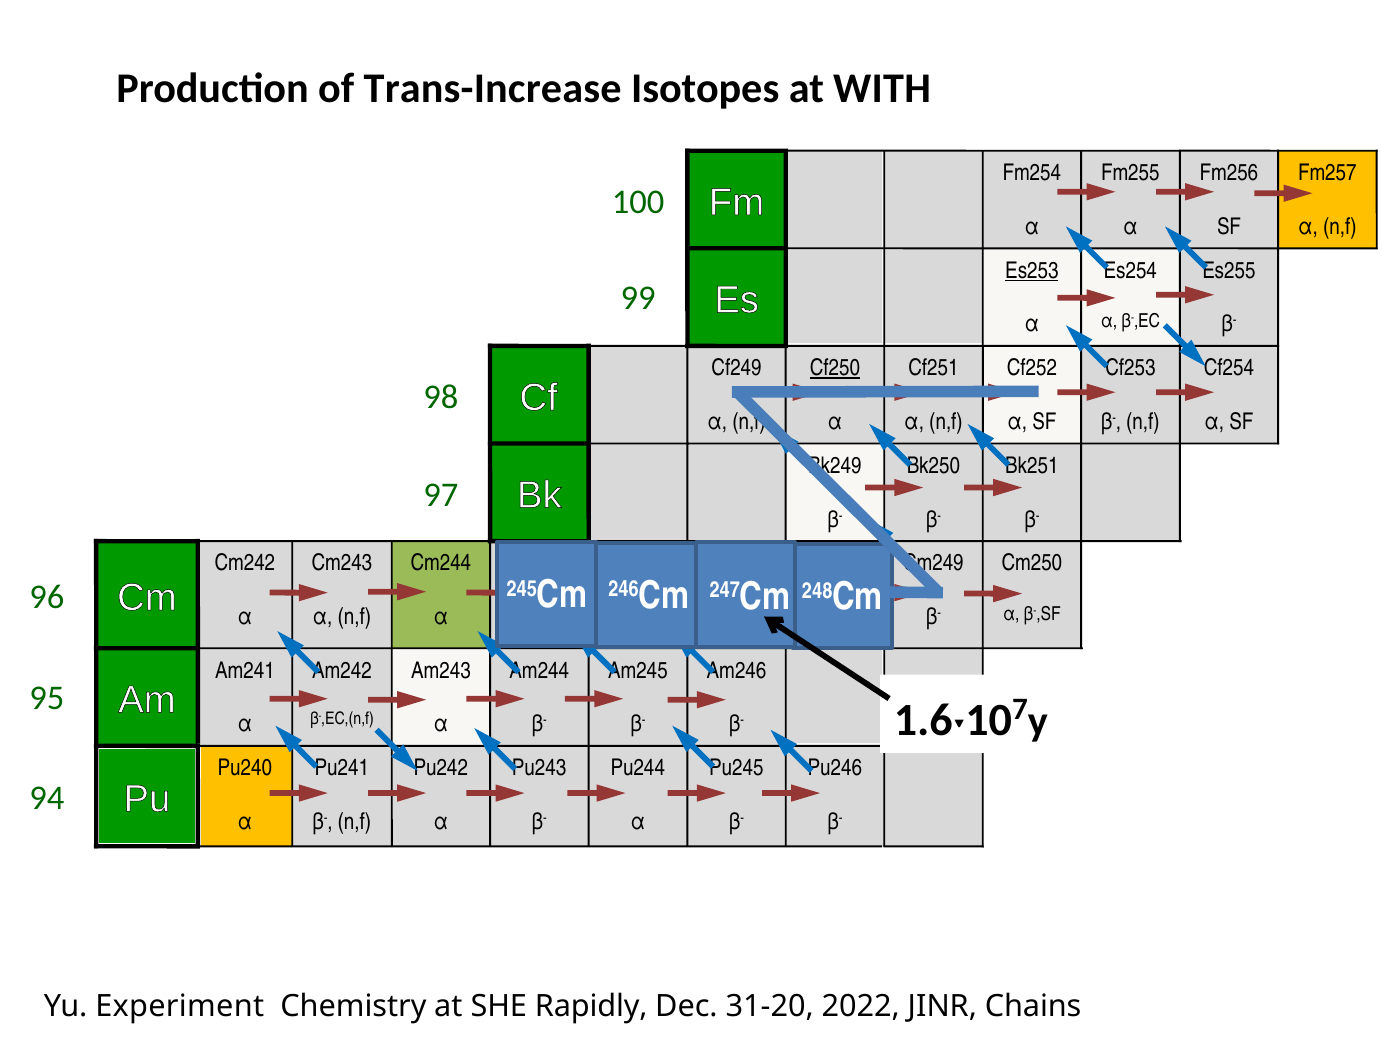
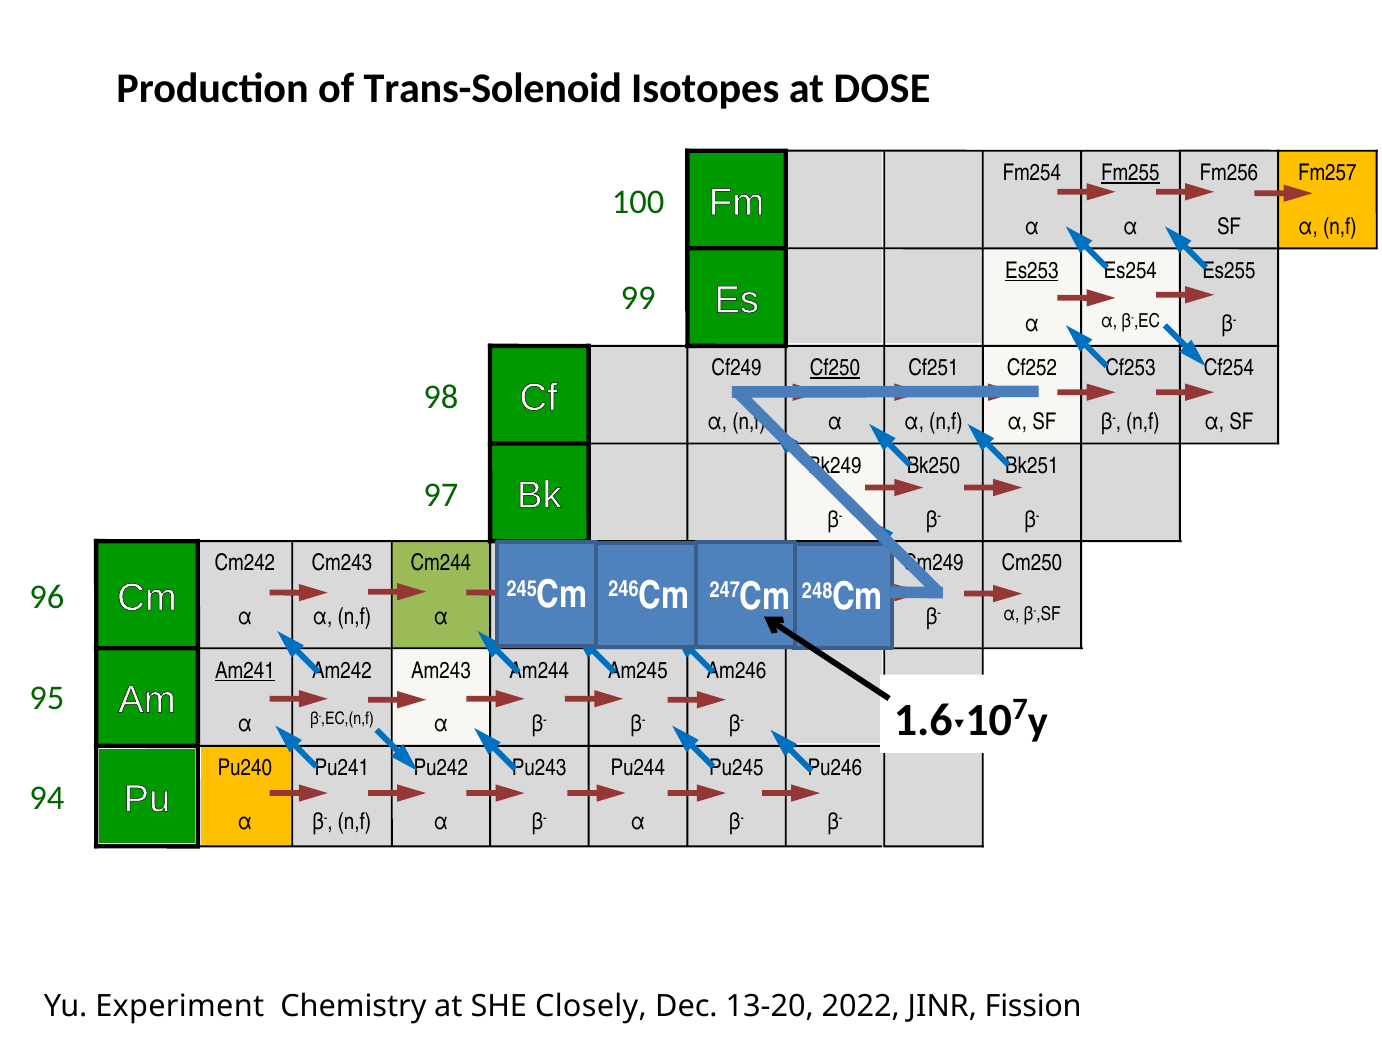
Trans-Increase: Trans-Increase -> Trans-Solenoid
WITH: WITH -> DOSE
Fm255 underline: none -> present
Am241 underline: none -> present
Rapidly: Rapidly -> Closely
31-20: 31-20 -> 13-20
Chains: Chains -> Fission
